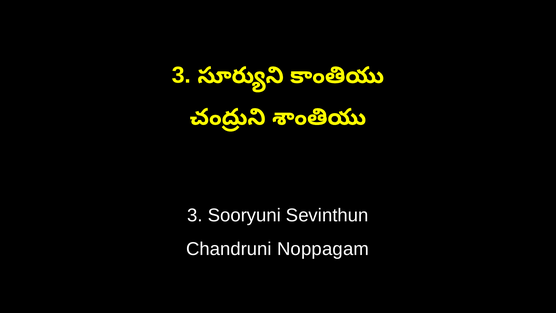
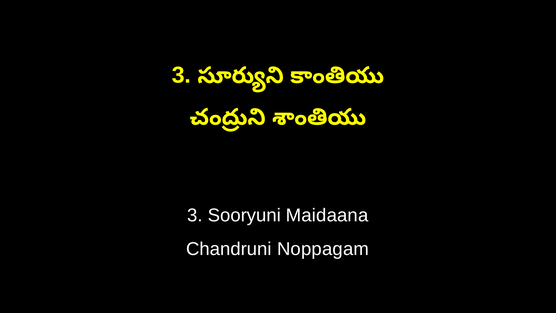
Sevinthun: Sevinthun -> Maidaana
